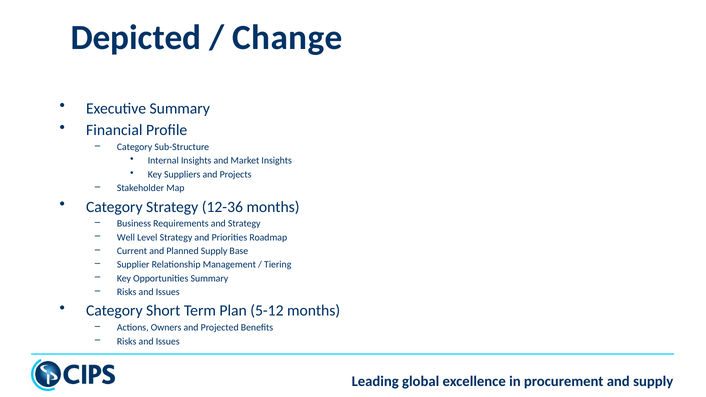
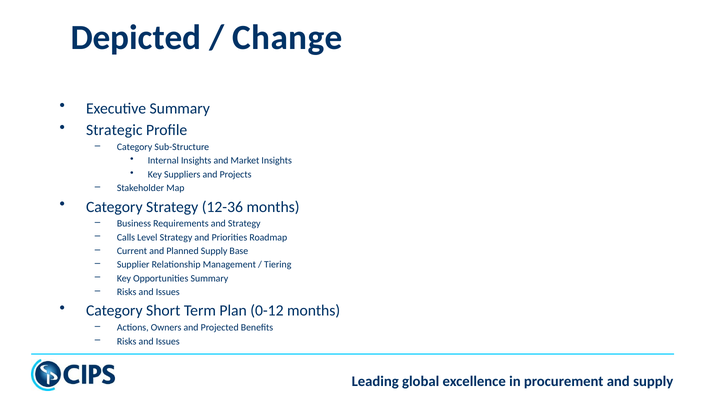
Financial: Financial -> Strategic
Well: Well -> Calls
5-12: 5-12 -> 0-12
